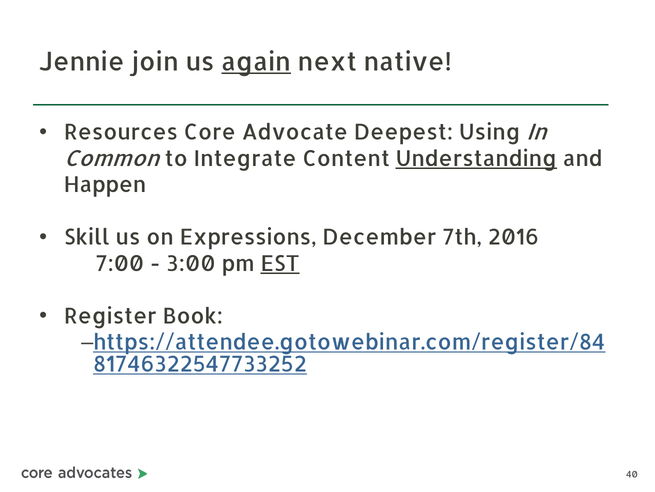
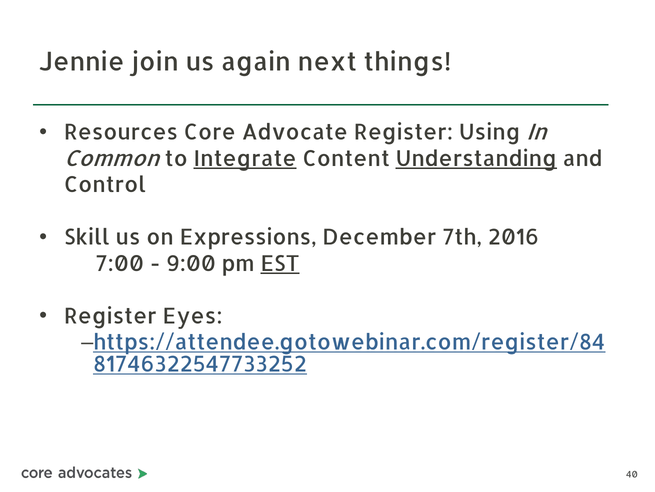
again underline: present -> none
native: native -> things
Advocate Deepest: Deepest -> Register
Integrate underline: none -> present
Happen: Happen -> Control
3:00: 3:00 -> 9:00
Book: Book -> Eyes
